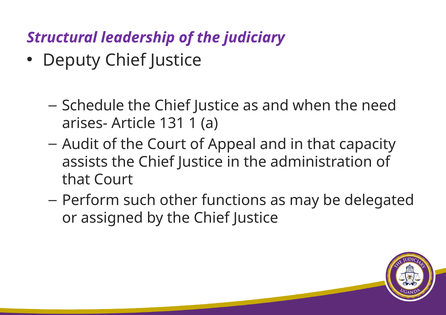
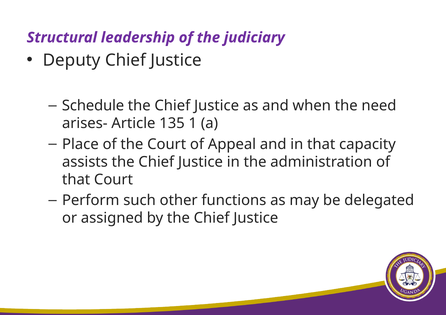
131: 131 -> 135
Audit: Audit -> Place
